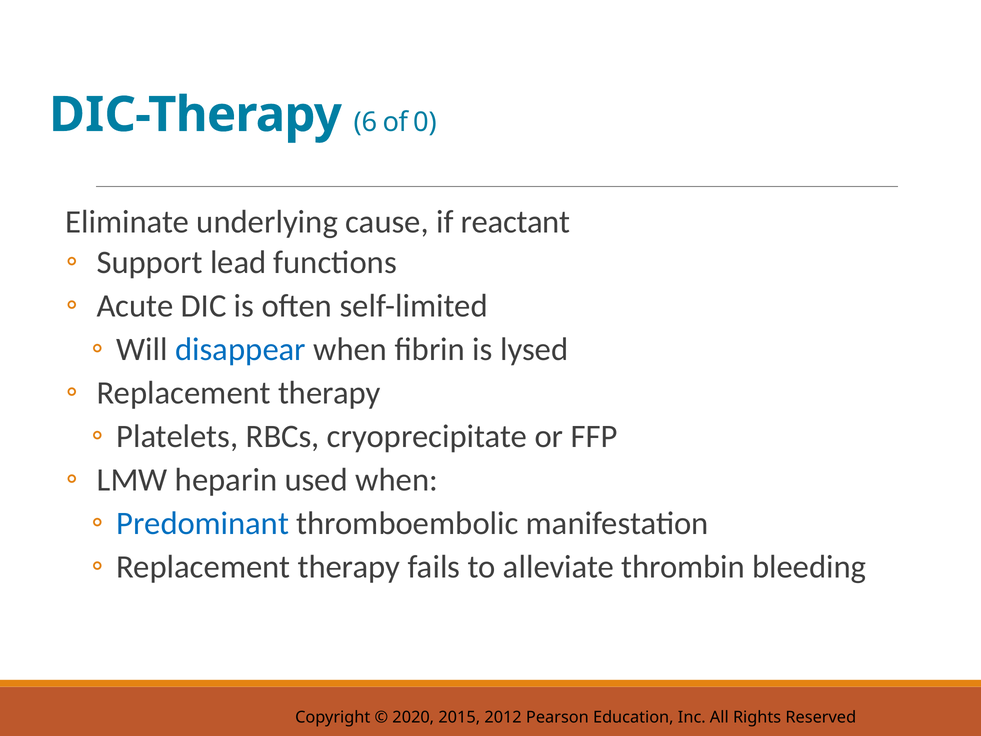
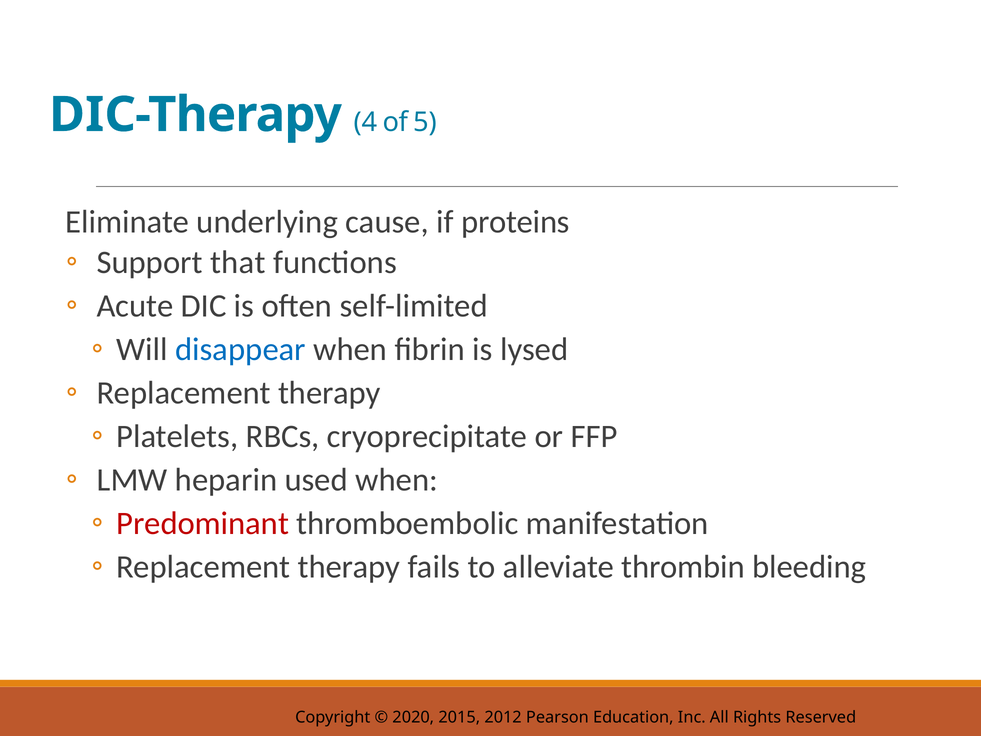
6: 6 -> 4
0: 0 -> 5
reactant: reactant -> proteins
lead: lead -> that
Predominant colour: blue -> red
